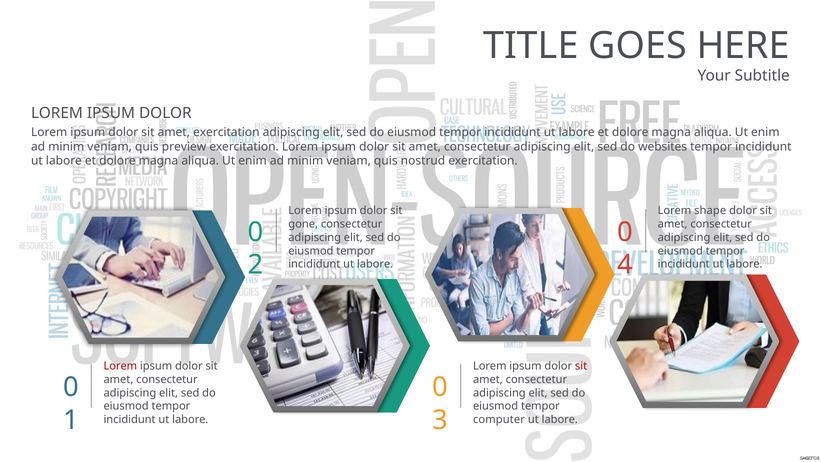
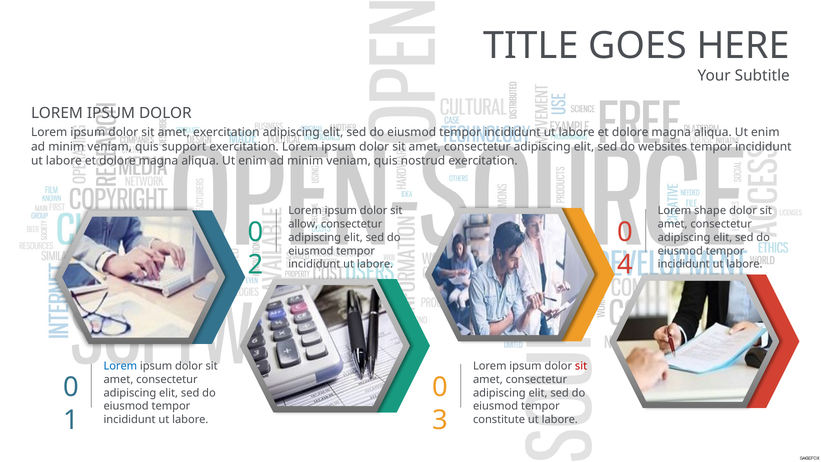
preview: preview -> support
gone: gone -> allow
Lorem at (120, 366) colour: red -> blue
computer: computer -> constitute
